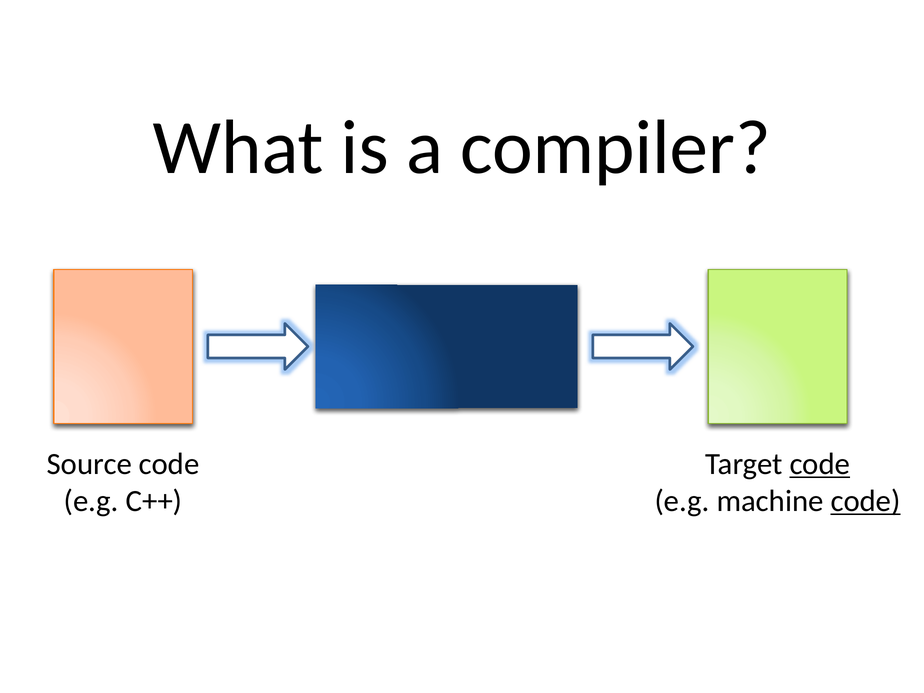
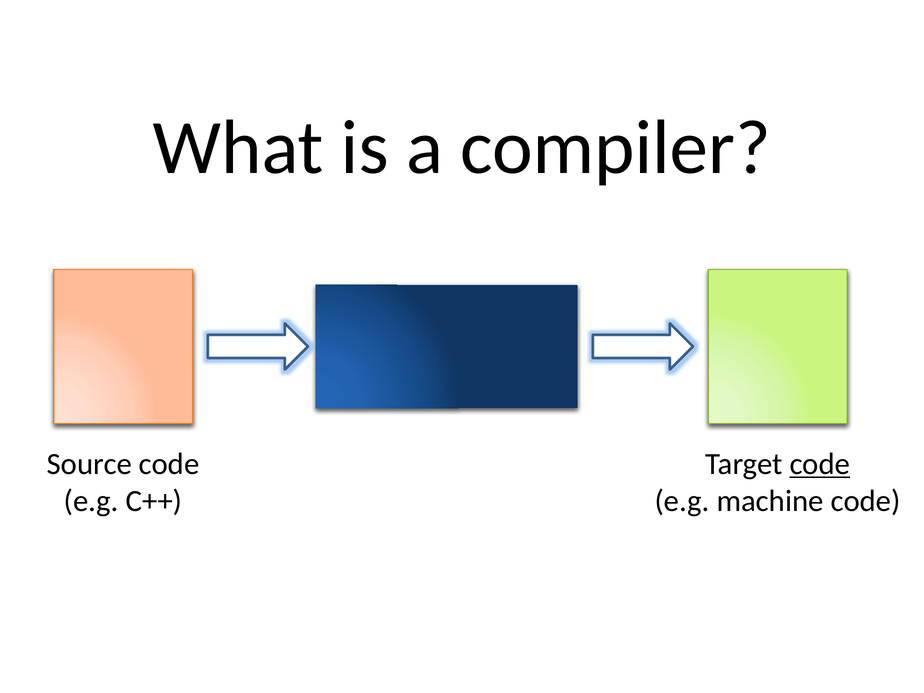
code at (866, 501) underline: present -> none
